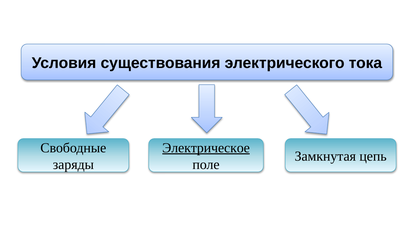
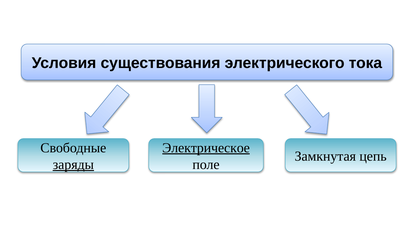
заряды underline: none -> present
